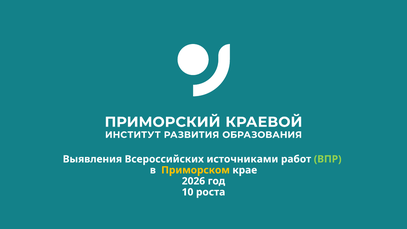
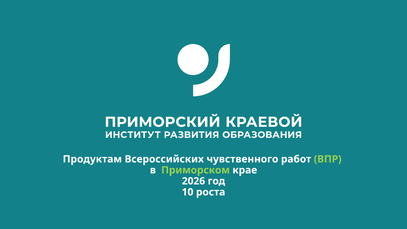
Выявления: Выявления -> Продуктам
источниками: источниками -> чувственного
Приморском colour: yellow -> light green
